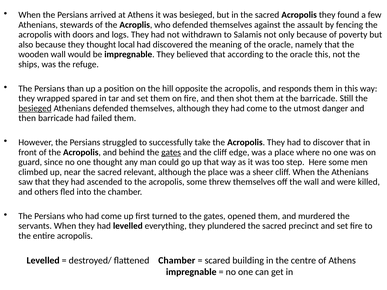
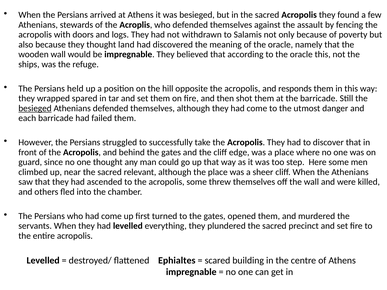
local: local -> land
than: than -> held
then at (27, 118): then -> each
gates at (171, 152) underline: present -> none
flattened Chamber: Chamber -> Ephialtes
